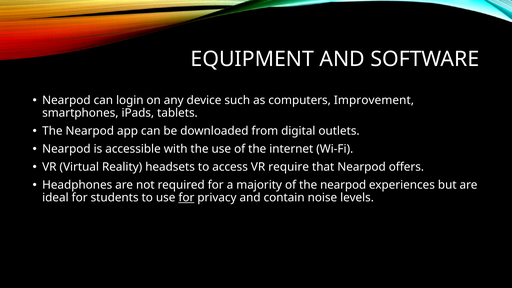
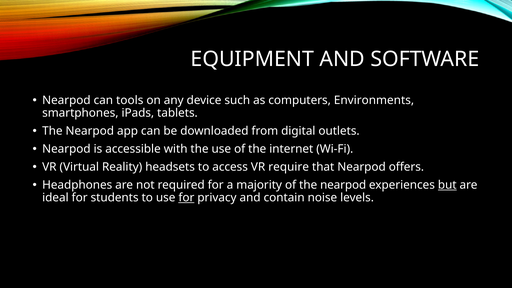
login: login -> tools
Improvement: Improvement -> Environments
but underline: none -> present
